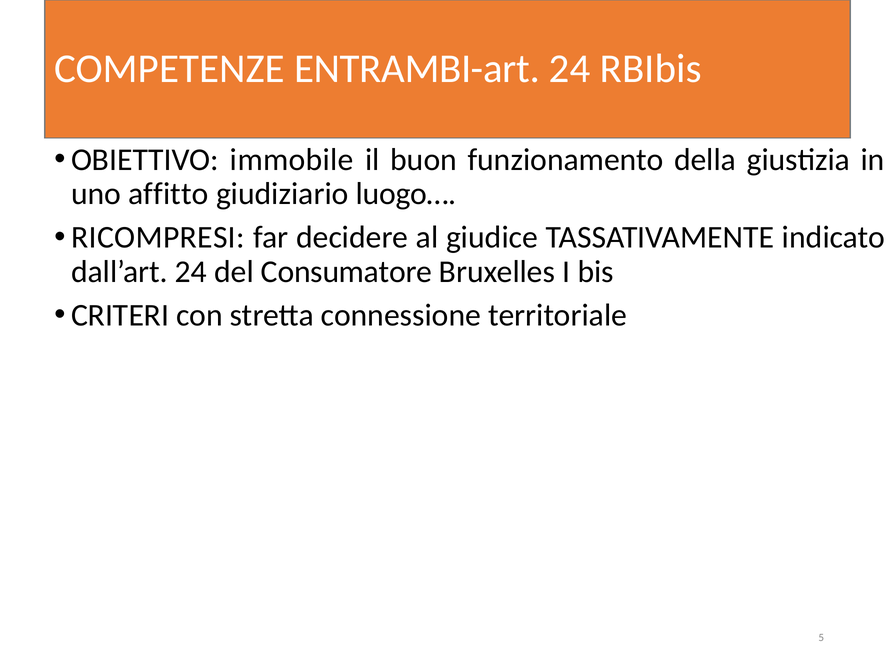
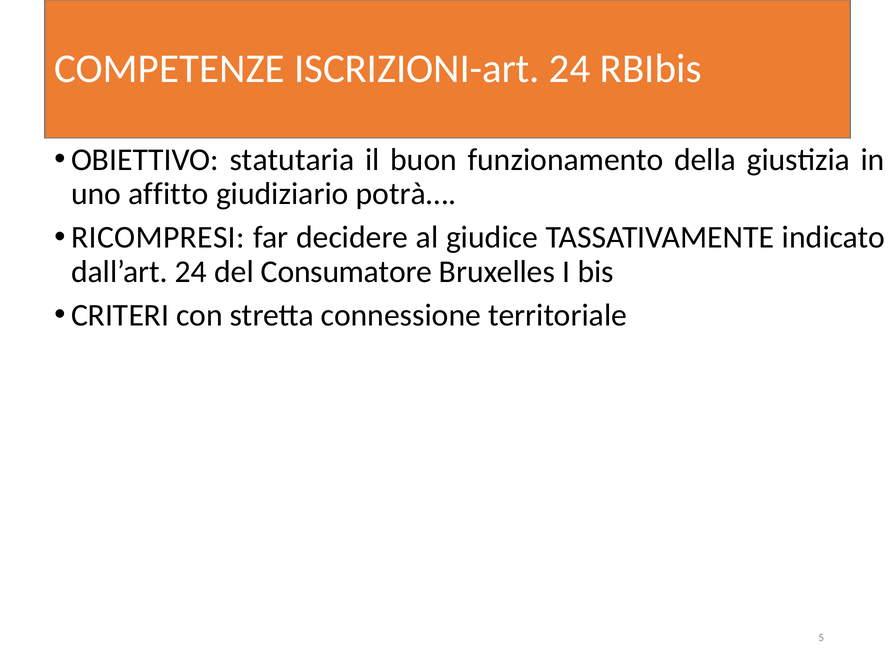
ENTRAMBI-art: ENTRAMBI-art -> ISCRIZIONI-art
immobile: immobile -> statutaria
luogo…: luogo… -> potrà…
